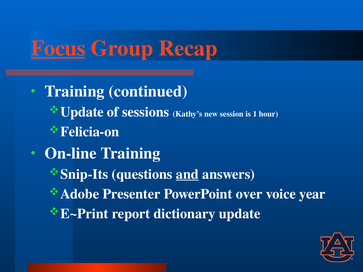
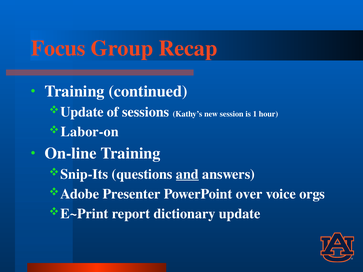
Focus underline: present -> none
Felicia-on: Felicia-on -> Labor-on
year: year -> orgs
